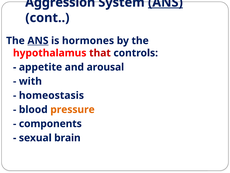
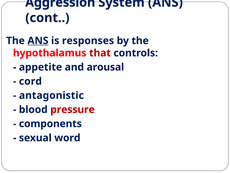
ANS at (165, 2) underline: present -> none
hormones: hormones -> responses
with: with -> cord
homeostasis: homeostasis -> antagonistic
pressure colour: orange -> red
brain: brain -> word
